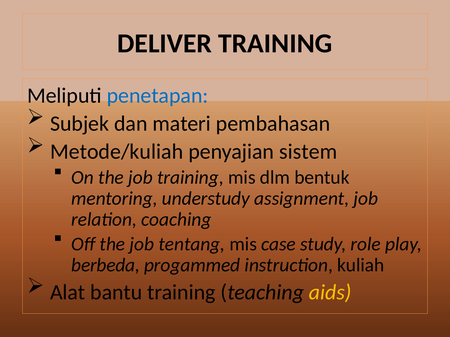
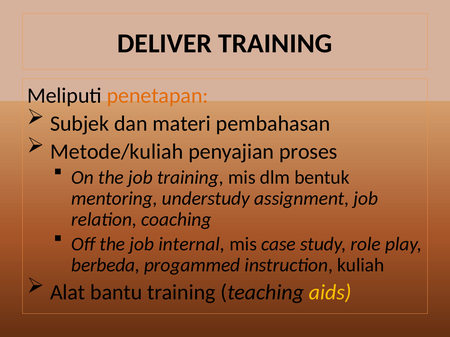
penetapan colour: blue -> orange
sistem: sistem -> proses
tentang: tentang -> internal
